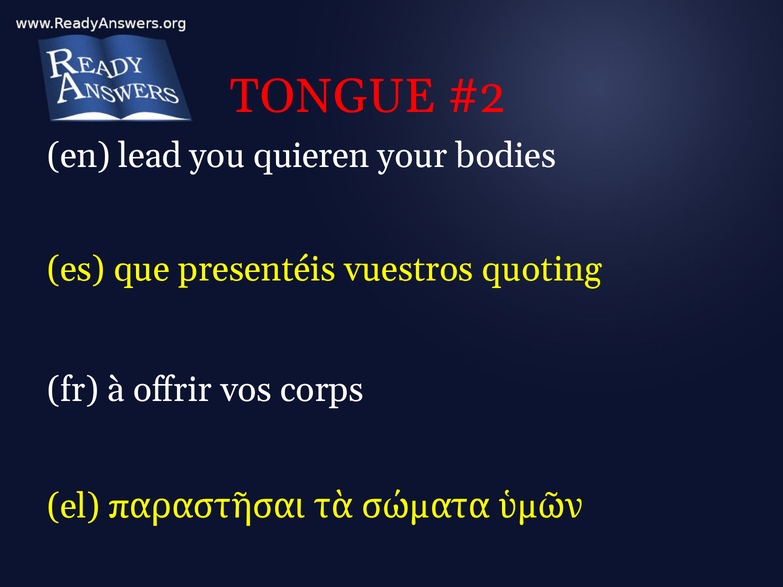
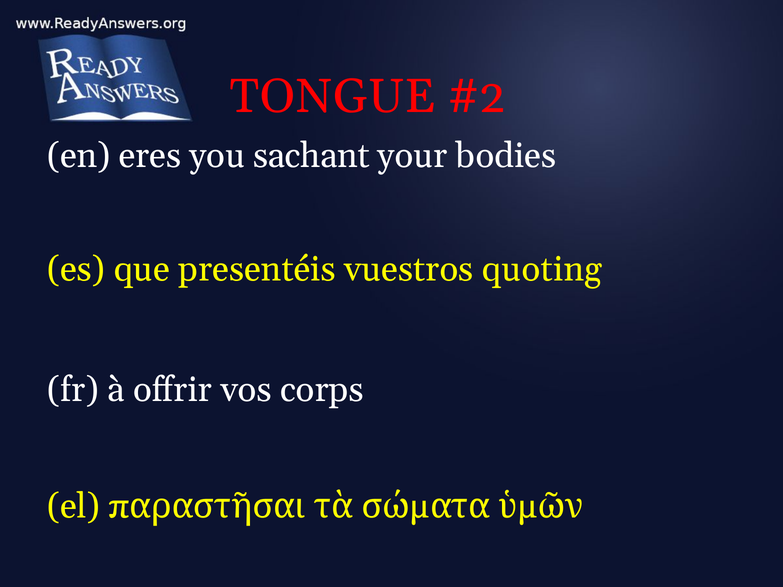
lead: lead -> eres
quieren: quieren -> sachant
